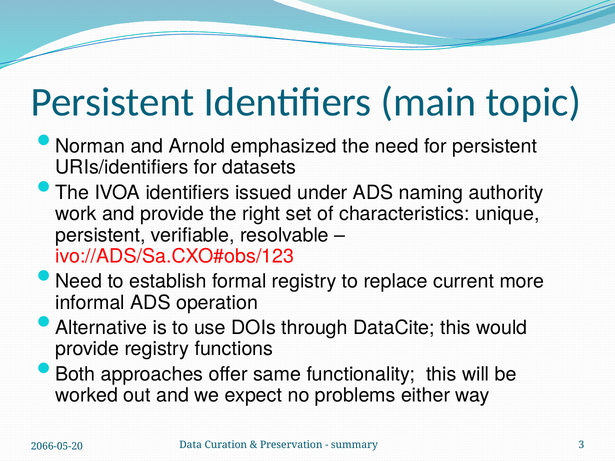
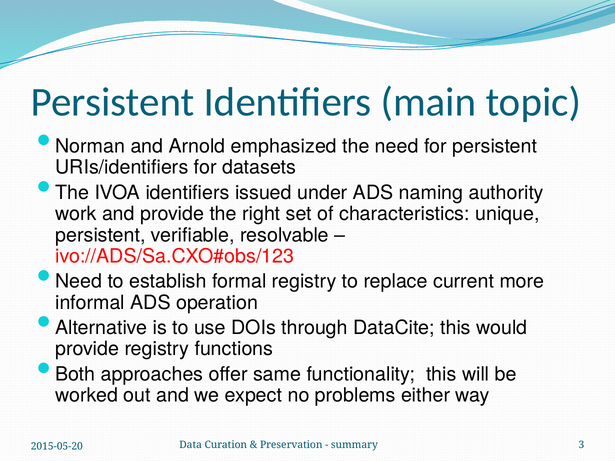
2066-05-20: 2066-05-20 -> 2015-05-20
